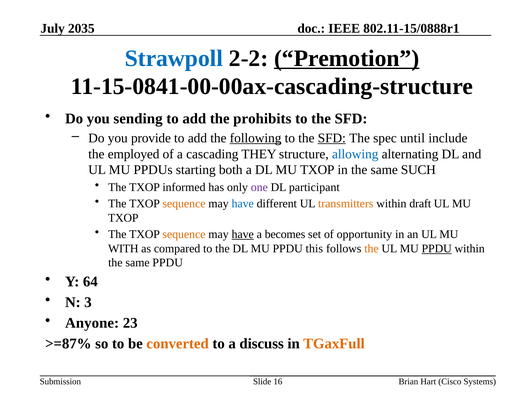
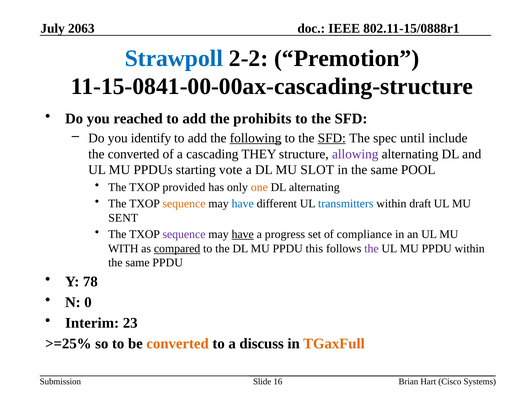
2035: 2035 -> 2063
Premotion underline: present -> none
sending: sending -> reached
provide: provide -> identify
the employed: employed -> converted
allowing colour: blue -> purple
both: both -> vote
DL MU TXOP: TXOP -> SLOT
SUCH: SUCH -> POOL
informed: informed -> provided
one colour: purple -> orange
DL participant: participant -> alternating
transmitters colour: orange -> blue
TXOP at (123, 218): TXOP -> SENT
sequence at (184, 234) colour: orange -> purple
becomes: becomes -> progress
opportunity: opportunity -> compliance
compared underline: none -> present
the at (371, 249) colour: orange -> purple
PPDU at (437, 249) underline: present -> none
64: 64 -> 78
3: 3 -> 0
Anyone: Anyone -> Interim
>=87%: >=87% -> >=25%
